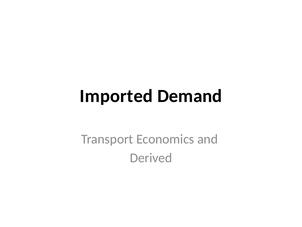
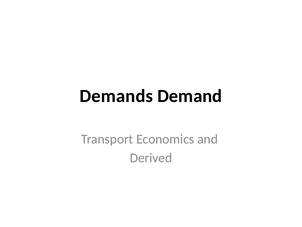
Imported: Imported -> Demands
